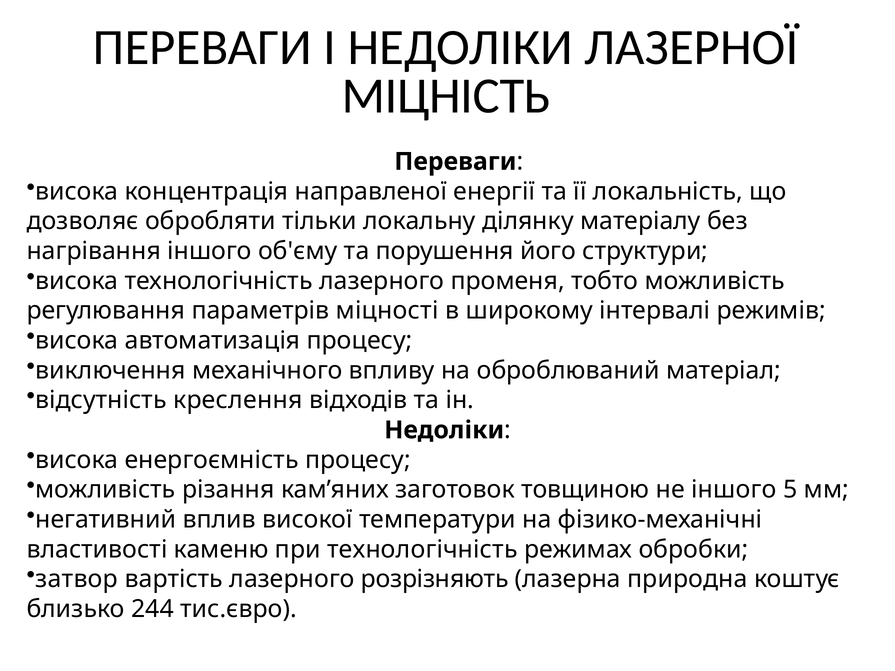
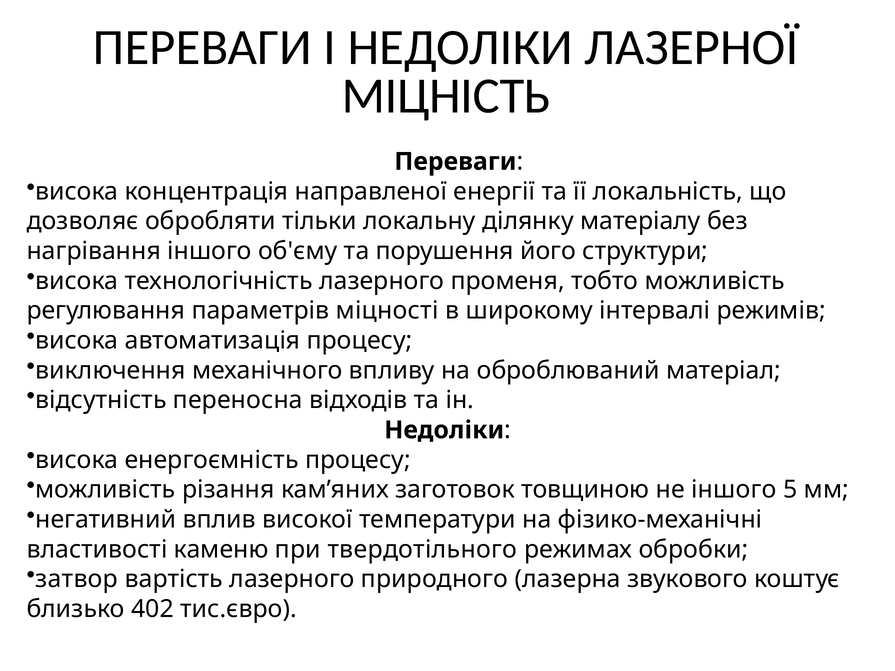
креслення: креслення -> переносна
при технологічність: технологічність -> твердотільного
розрізняють: розрізняють -> природного
природна: природна -> звукового
244: 244 -> 402
